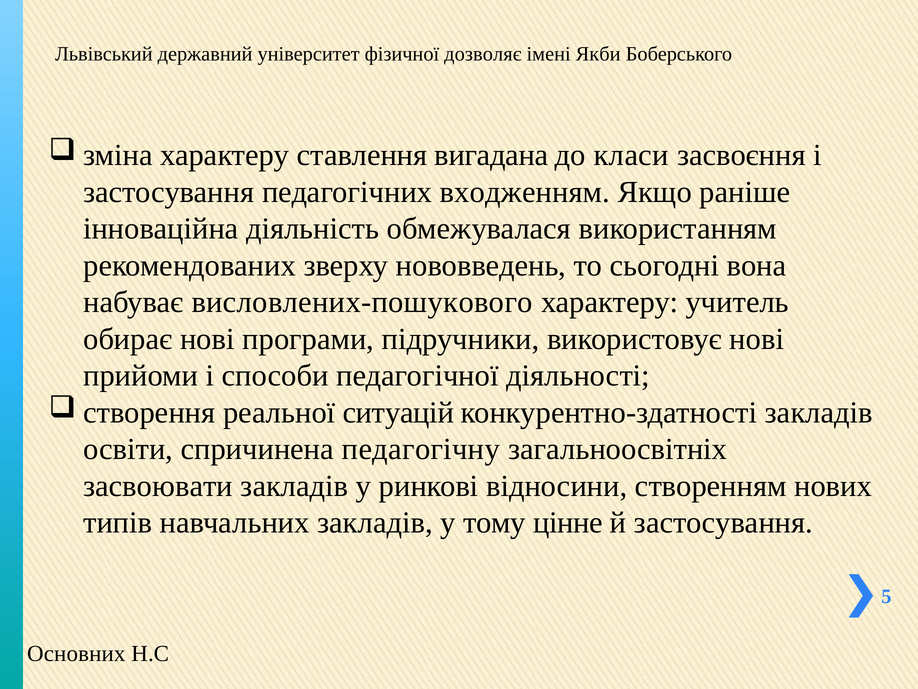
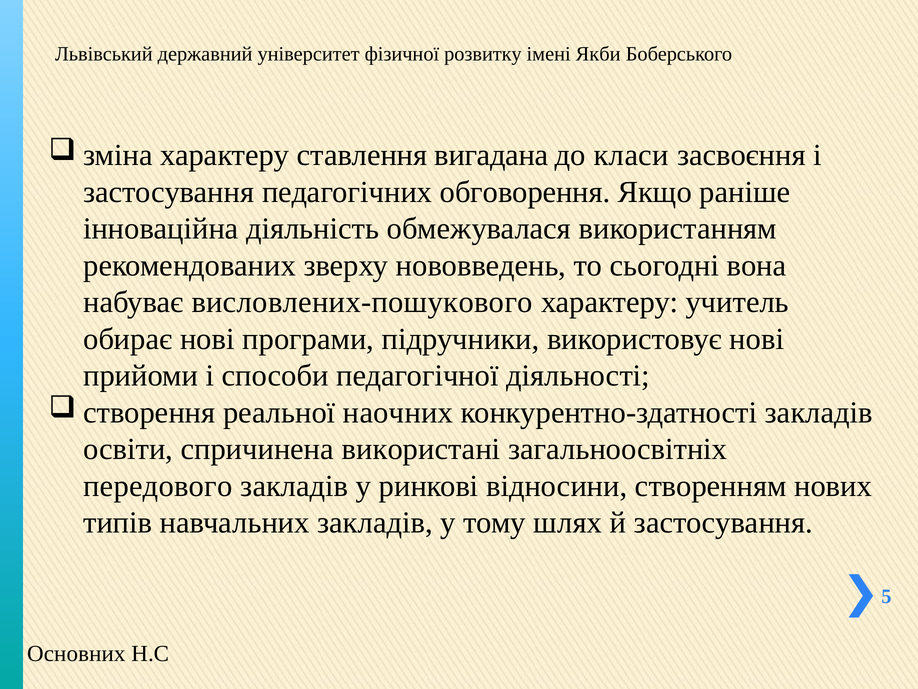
дозволяє: дозволяє -> розвитку
входженням: входженням -> обговорення
ситуацій: ситуацій -> наочних
педагогічну: педагогічну -> використані
засвоювати: засвоювати -> передового
цінне: цінне -> шлях
